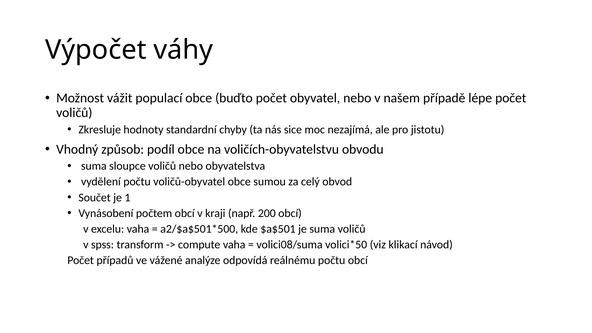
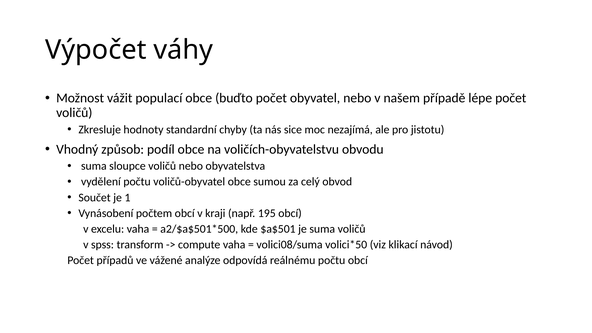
200: 200 -> 195
